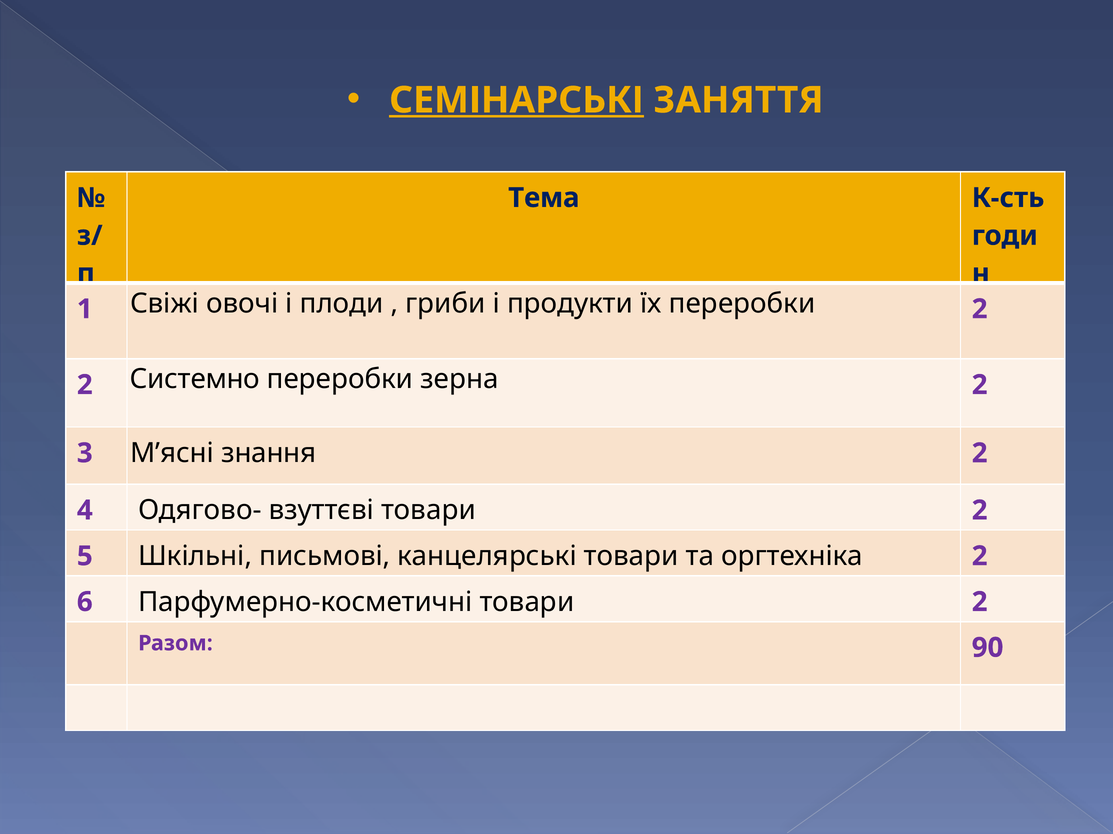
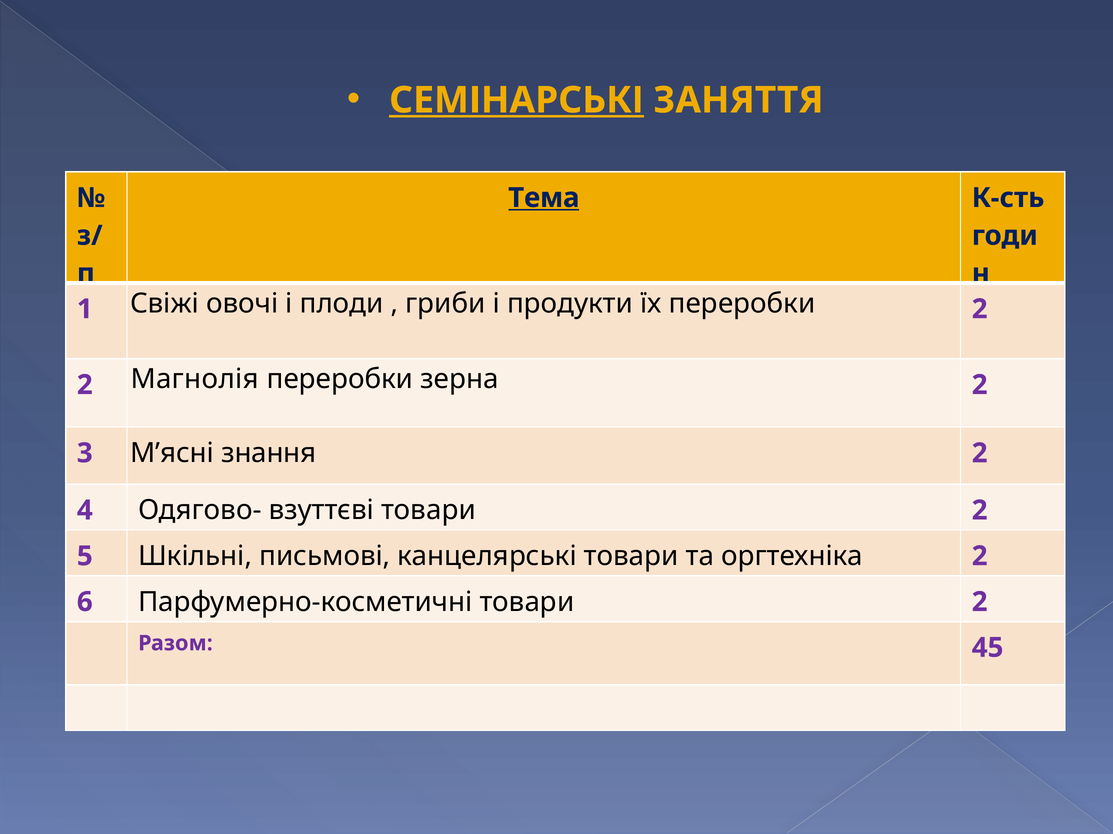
Тема underline: none -> present
Системно: Системно -> Магнолія
90: 90 -> 45
